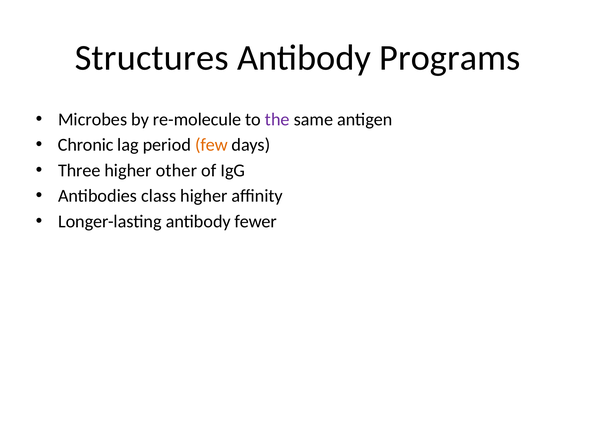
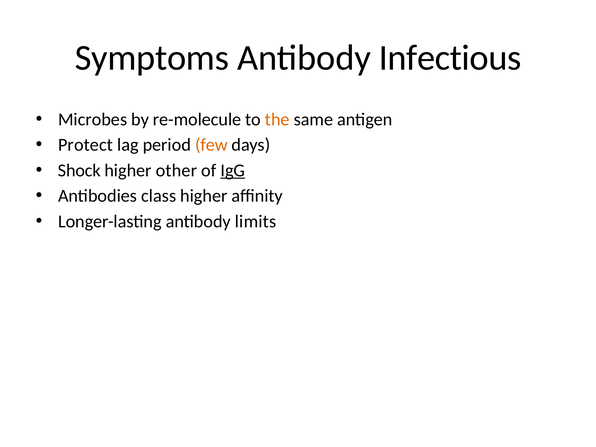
Structures: Structures -> Symptoms
Programs: Programs -> Infectious
the colour: purple -> orange
Chronic: Chronic -> Protect
Three: Three -> Shock
IgG underline: none -> present
fewer: fewer -> limits
